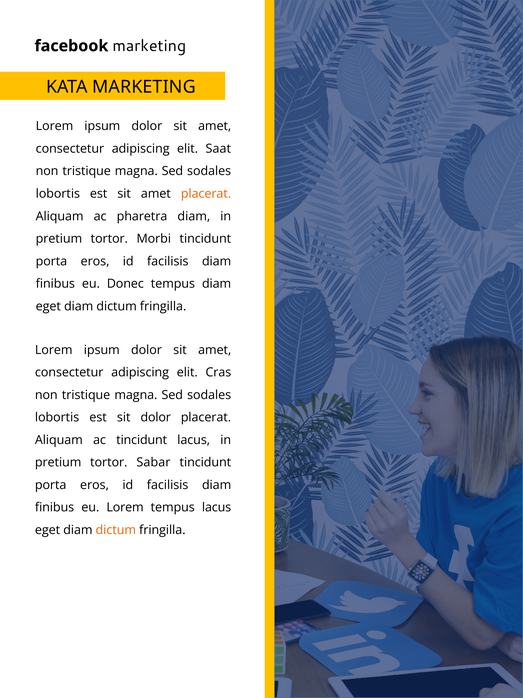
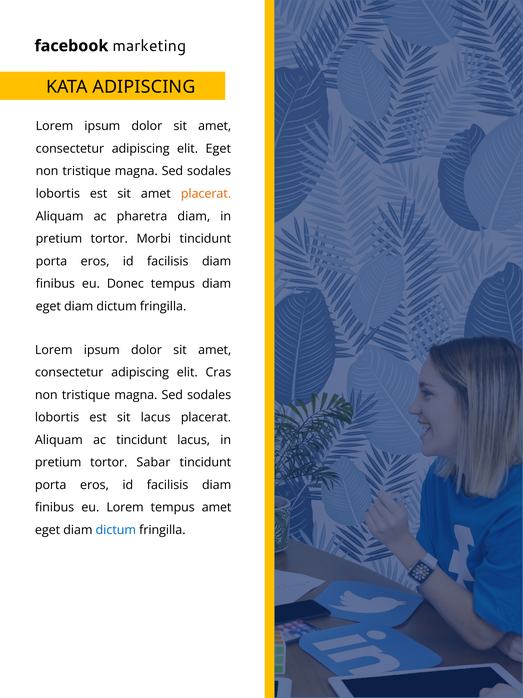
KATA MARKETING: MARKETING -> ADIPISCING
elit Saat: Saat -> Eget
sit dolor: dolor -> lacus
tempus lacus: lacus -> amet
dictum at (116, 529) colour: orange -> blue
